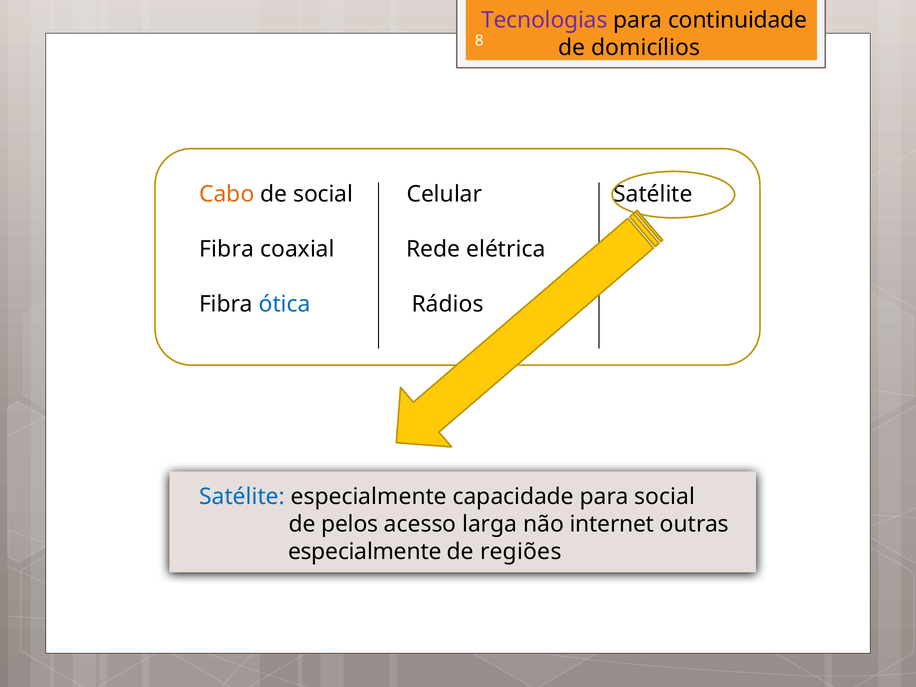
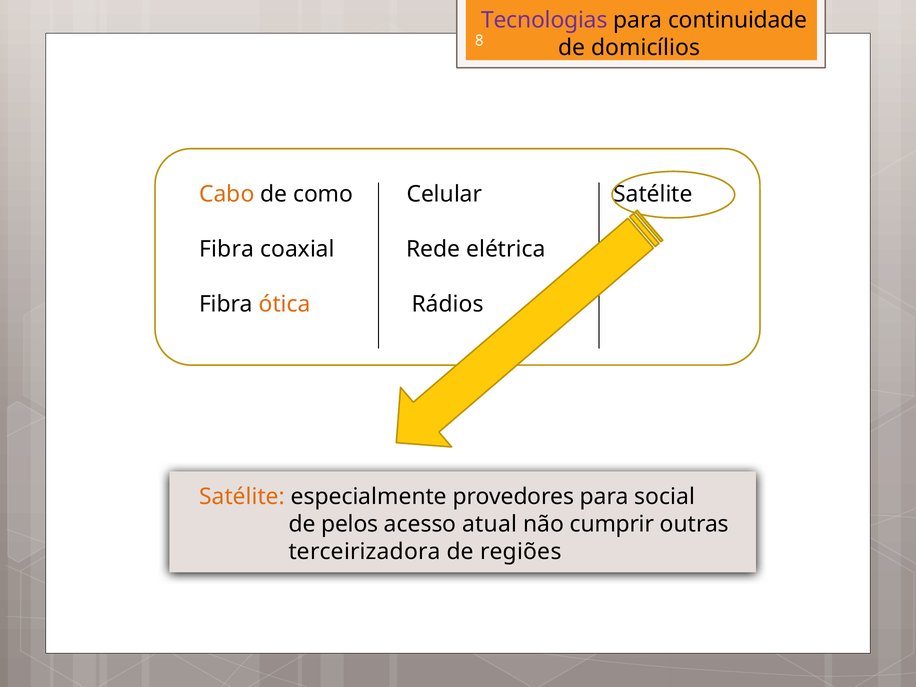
de social: social -> como
ótica colour: blue -> orange
Satélite at (242, 497) colour: blue -> orange
capacidade: capacidade -> provedores
larga: larga -> atual
internet: internet -> cumprir
especialmente at (365, 551): especialmente -> terceirizadora
